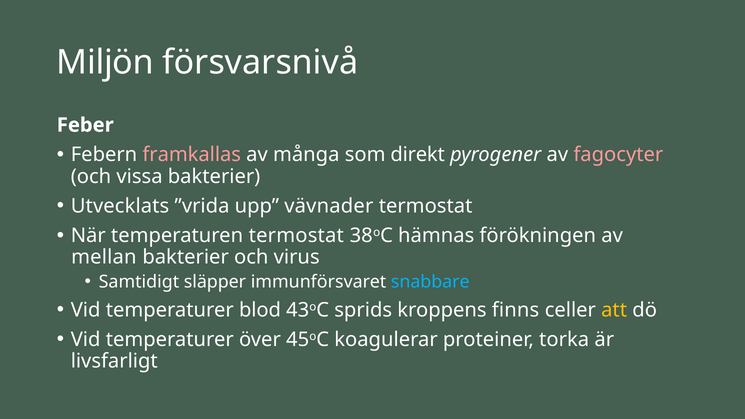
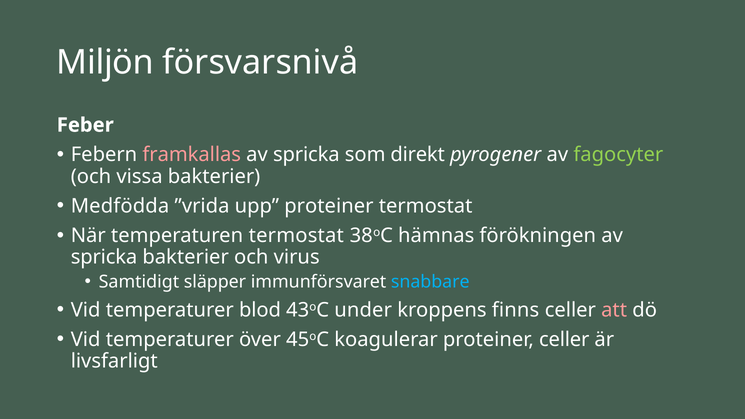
många at (306, 155): många -> spricka
fagocyter colour: pink -> light green
Utvecklats: Utvecklats -> Medfödda
upp vävnader: vävnader -> proteiner
mellan at (104, 257): mellan -> spricka
sprids: sprids -> under
att colour: yellow -> pink
proteiner torka: torka -> celler
